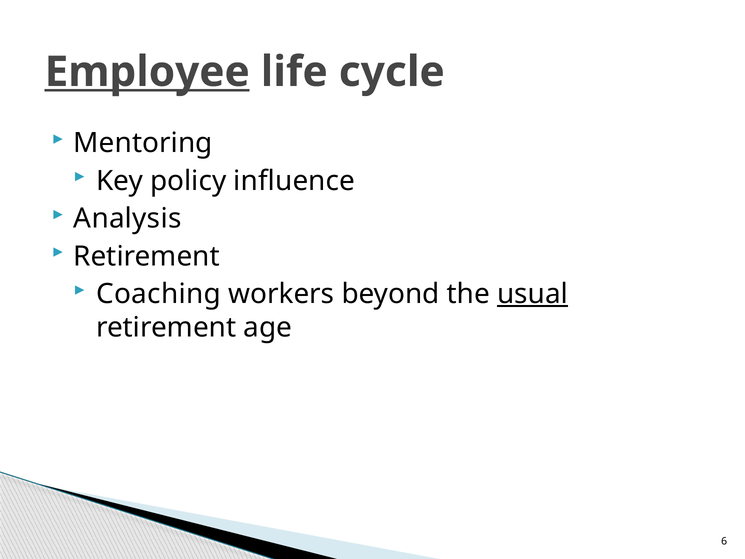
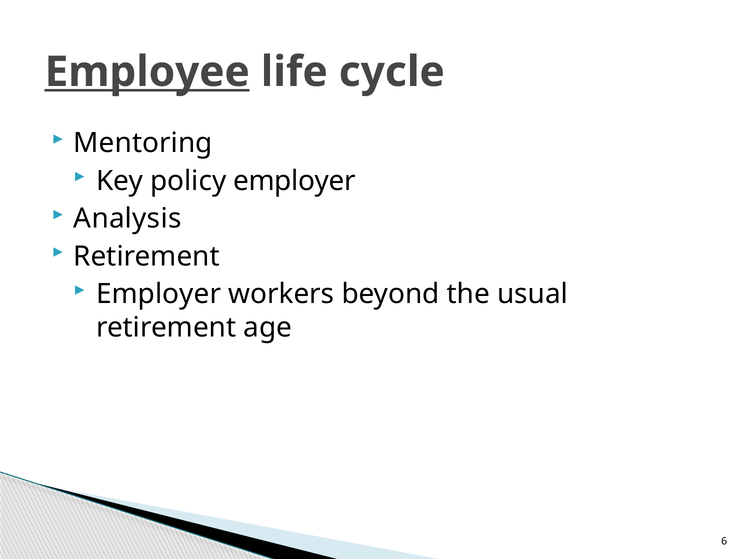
policy influence: influence -> employer
Coaching at (159, 294): Coaching -> Employer
usual underline: present -> none
